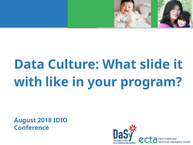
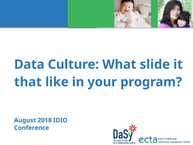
with: with -> that
